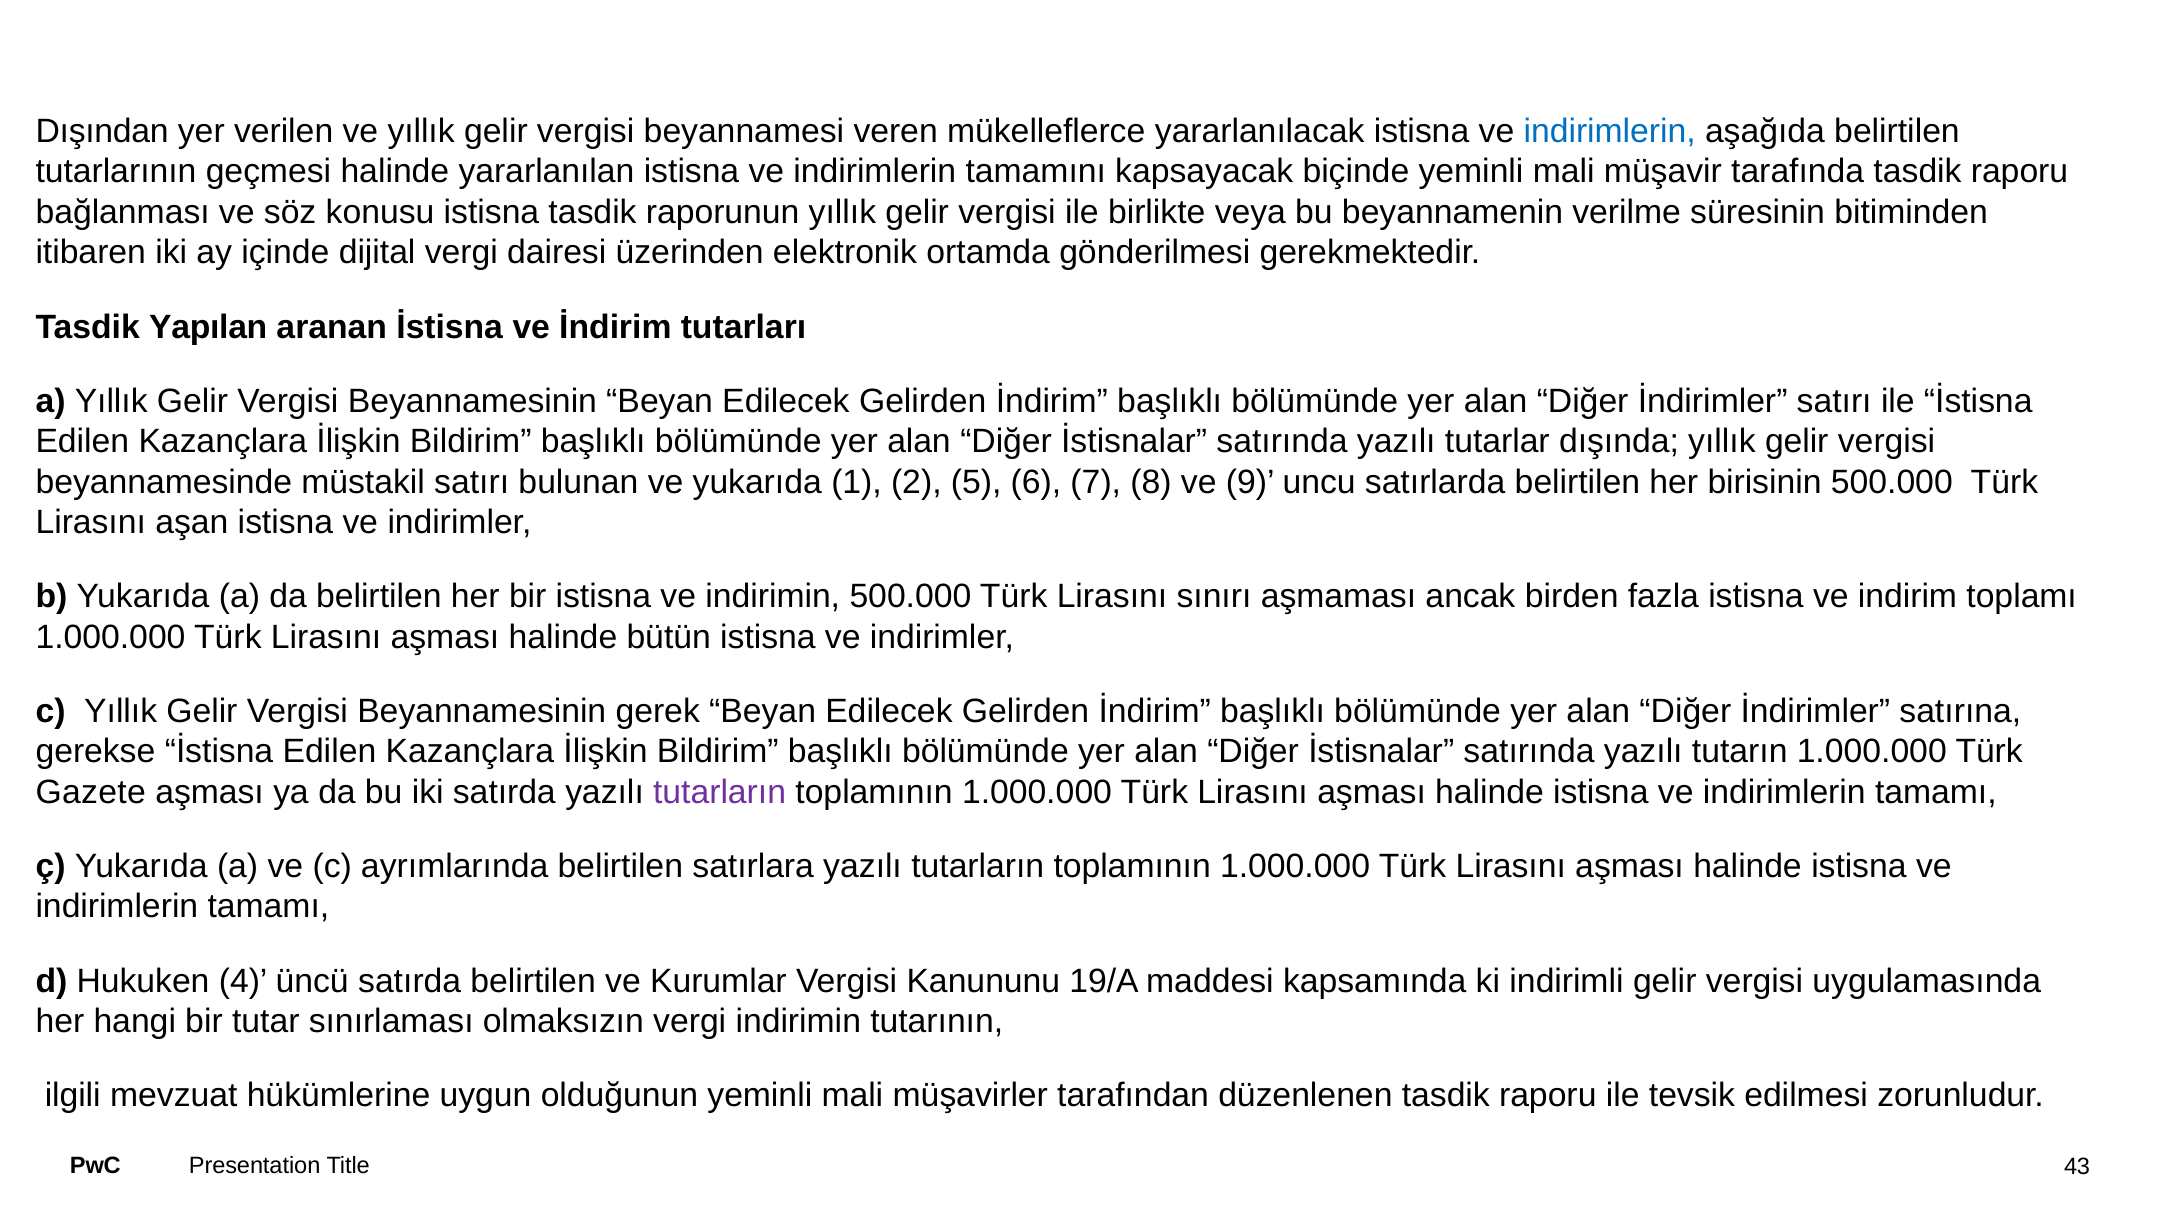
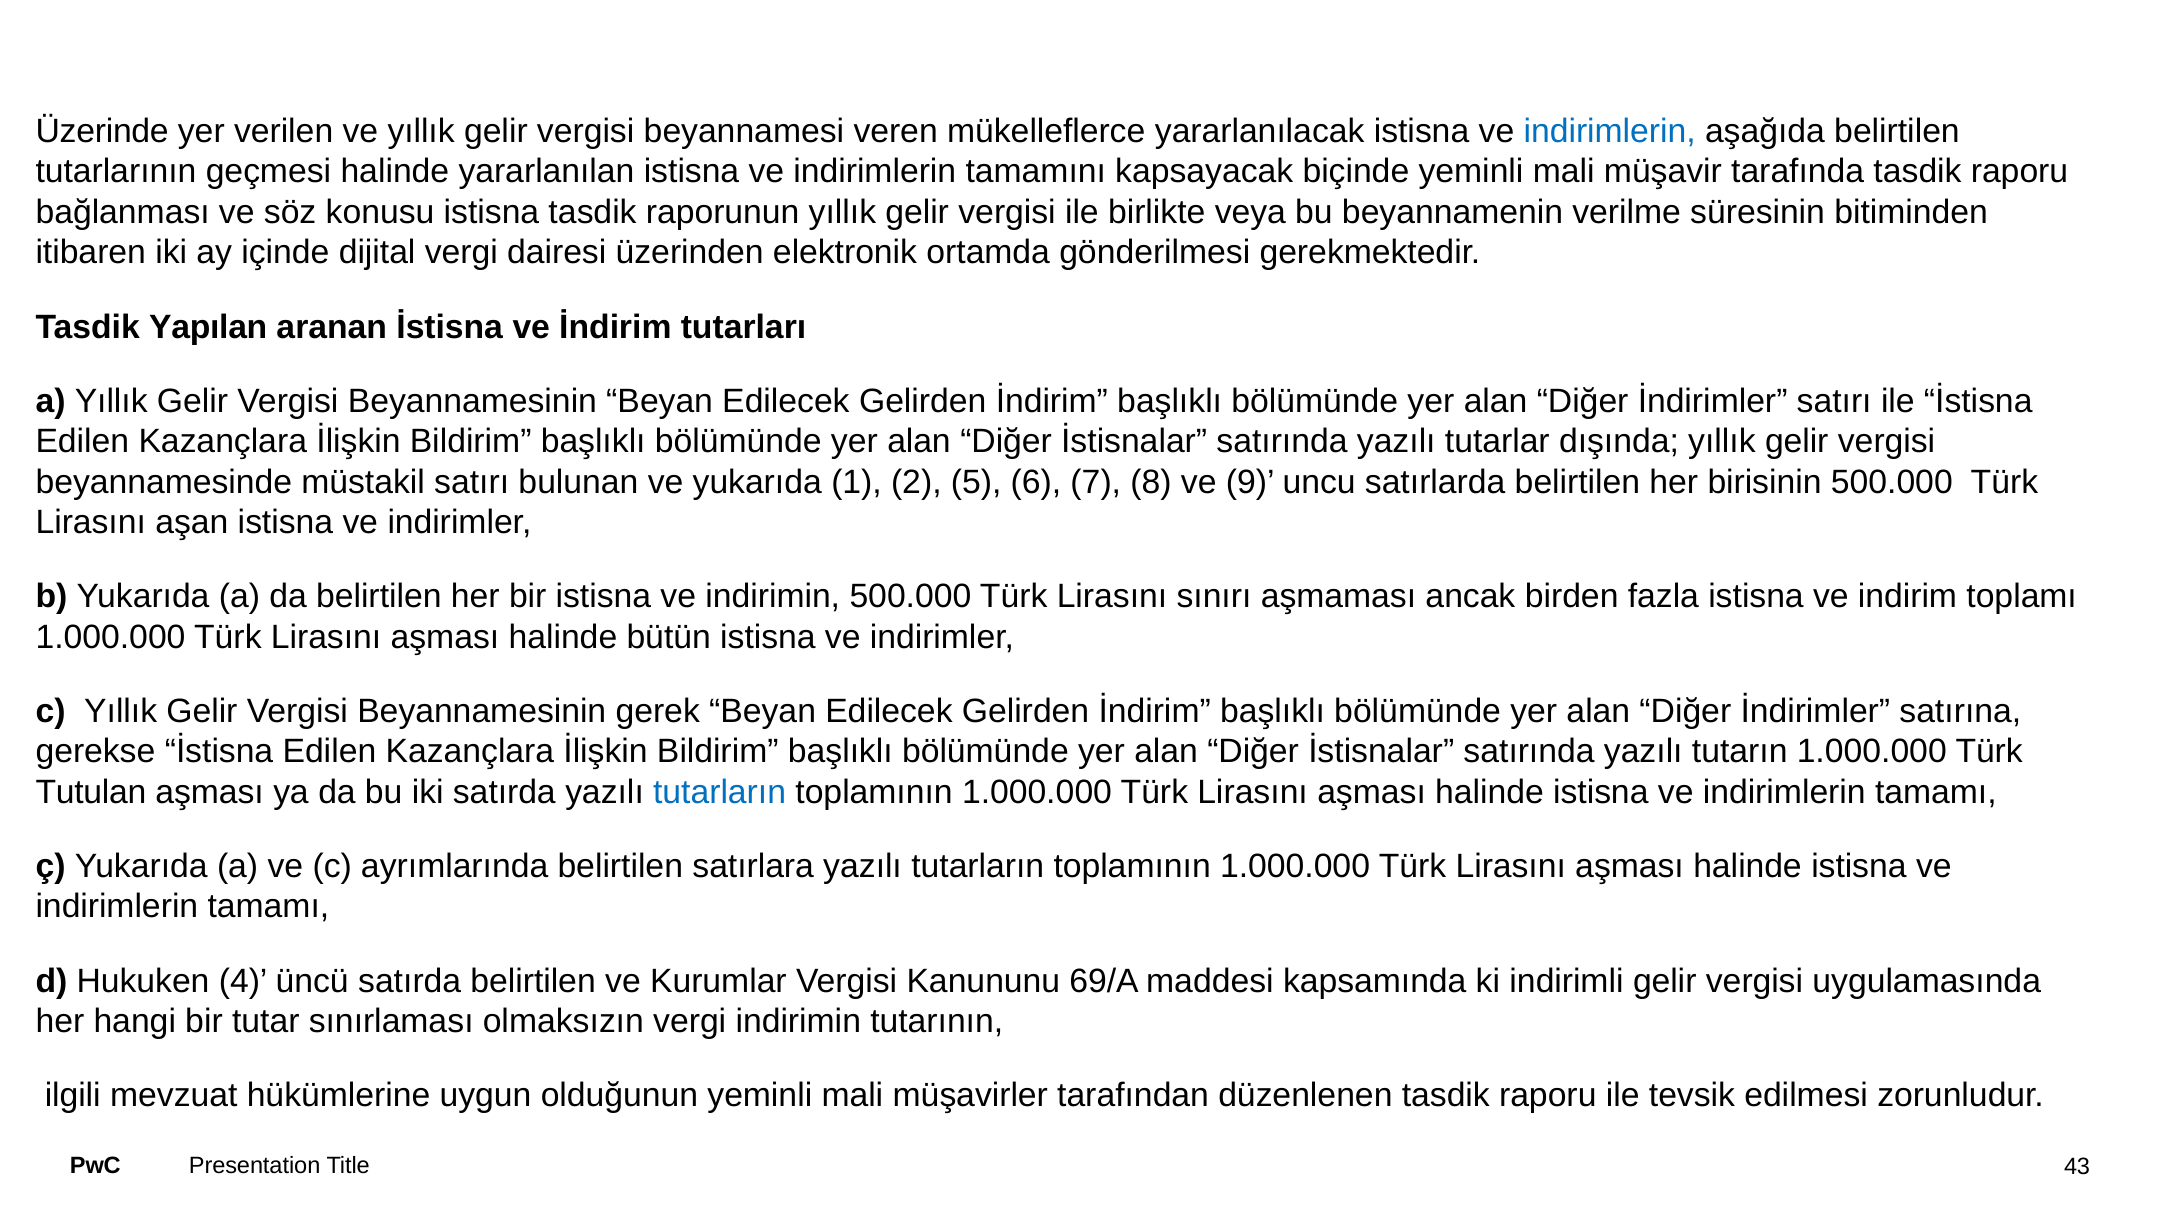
Dışından: Dışından -> Üzerinde
Gazete: Gazete -> Tutulan
tutarların at (720, 792) colour: purple -> blue
19/A: 19/A -> 69/A
